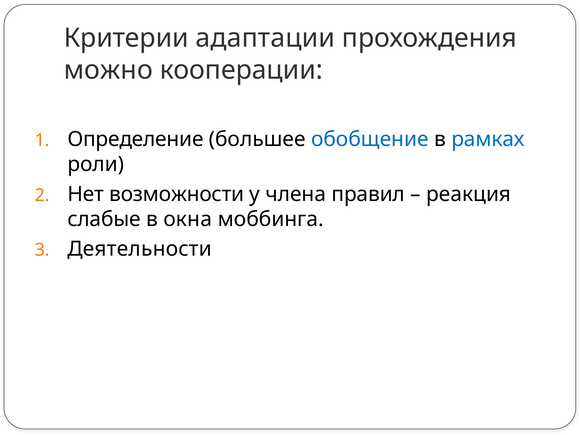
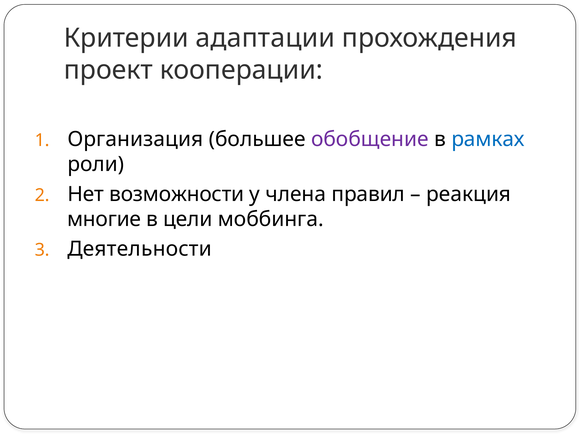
можно: можно -> проект
Определение: Определение -> Организация
обобщение colour: blue -> purple
слабые: слабые -> многие
окна: окна -> цели
